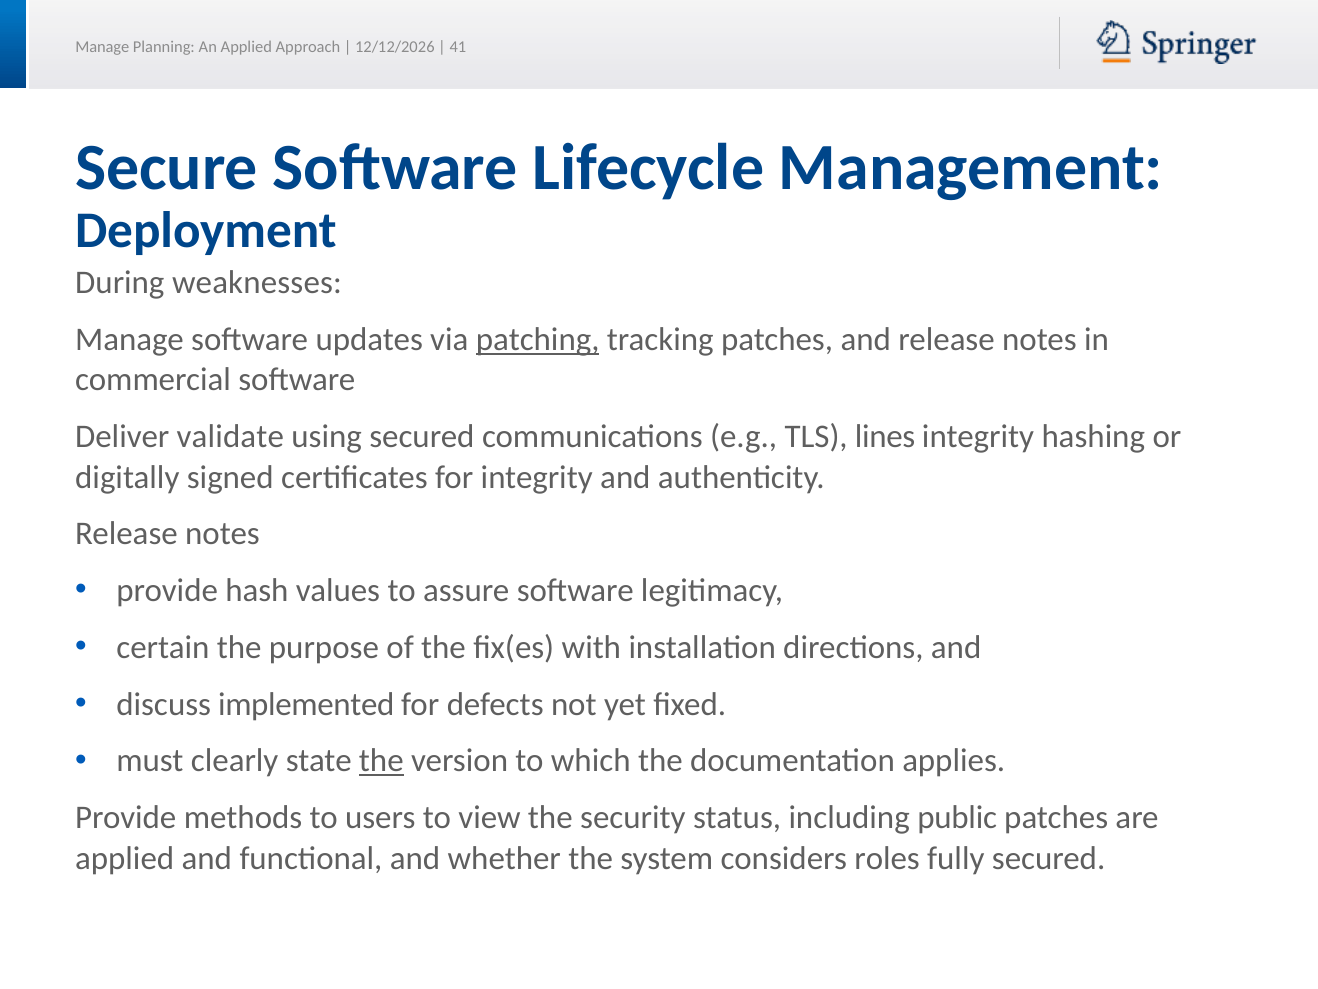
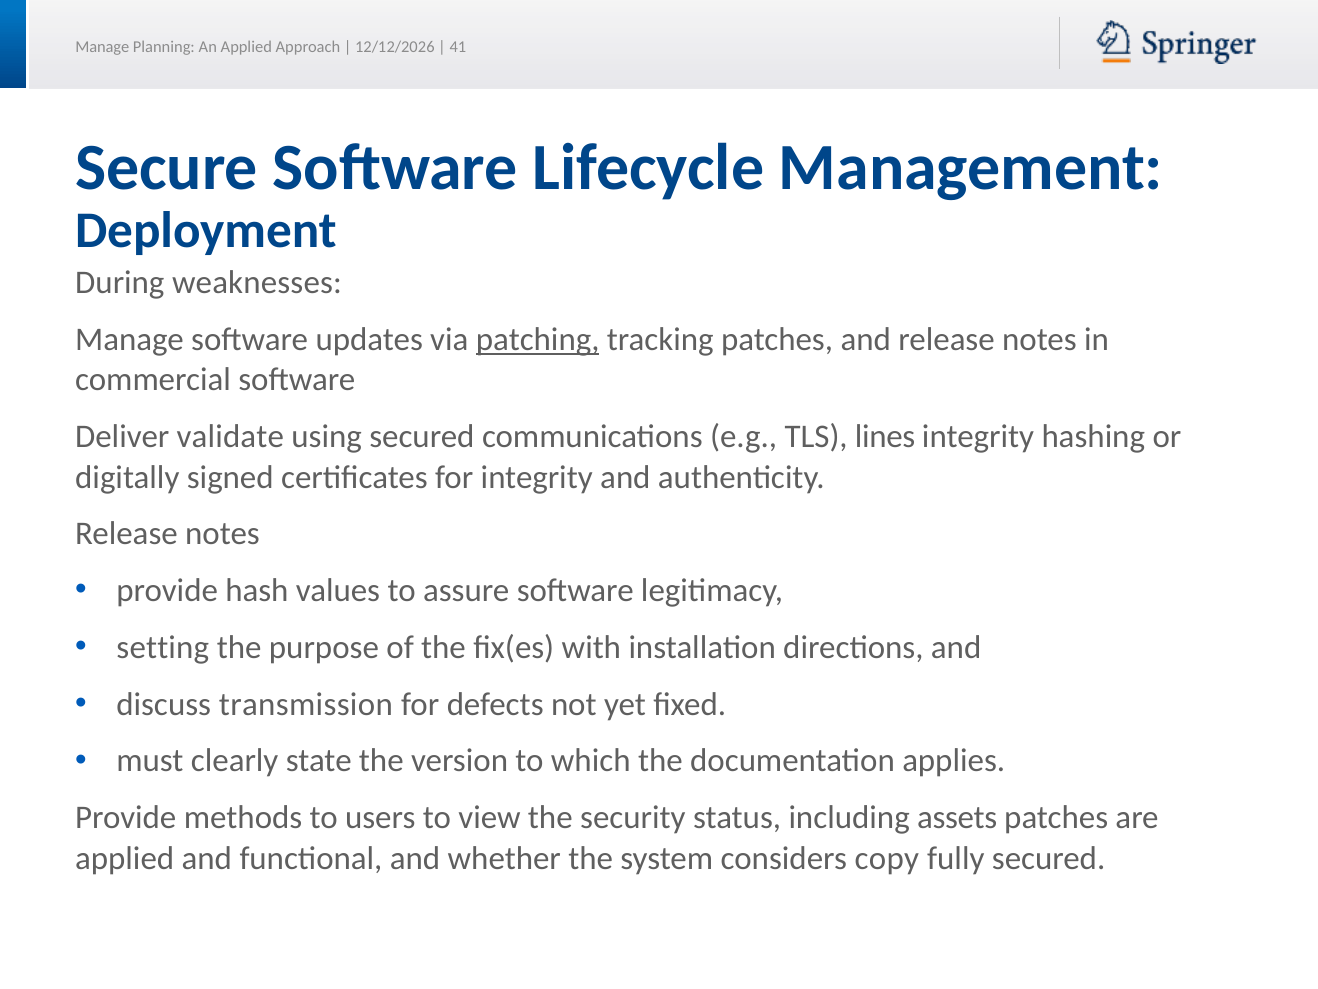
certain: certain -> setting
implemented: implemented -> transmission
the at (381, 761) underline: present -> none
public: public -> assets
roles: roles -> copy
